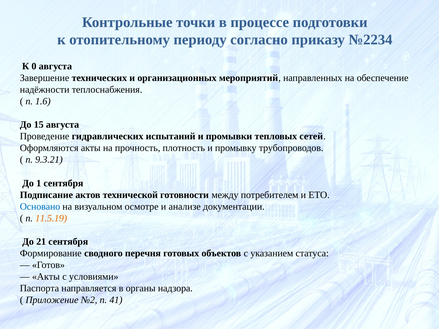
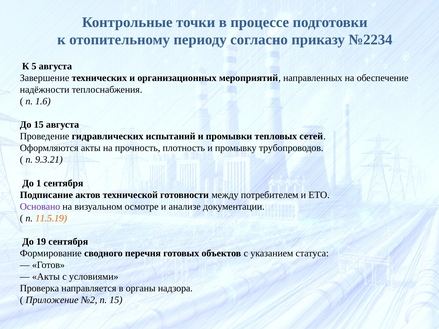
0: 0 -> 5
Основано colour: blue -> purple
21: 21 -> 19
Паспорта: Паспорта -> Проверка
п 41: 41 -> 15
